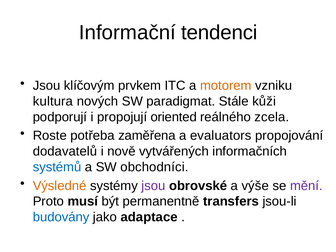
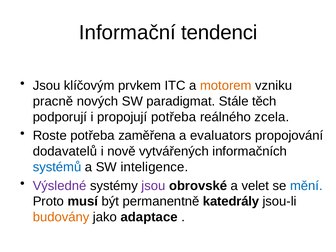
kultura: kultura -> pracně
kůži: kůži -> těch
propojují oriented: oriented -> potřeba
obchodníci: obchodníci -> inteligence
Výsledné colour: orange -> purple
výše: výše -> velet
mění colour: purple -> blue
transfers: transfers -> katedrály
budovány colour: blue -> orange
